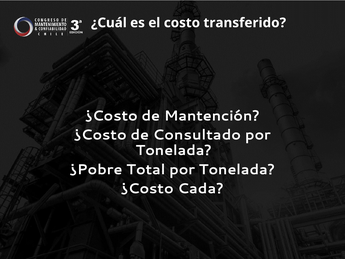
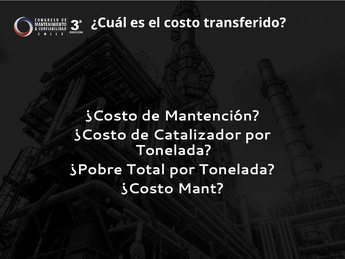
Consultado: Consultado -> Catalizador
Cada: Cada -> Mant
